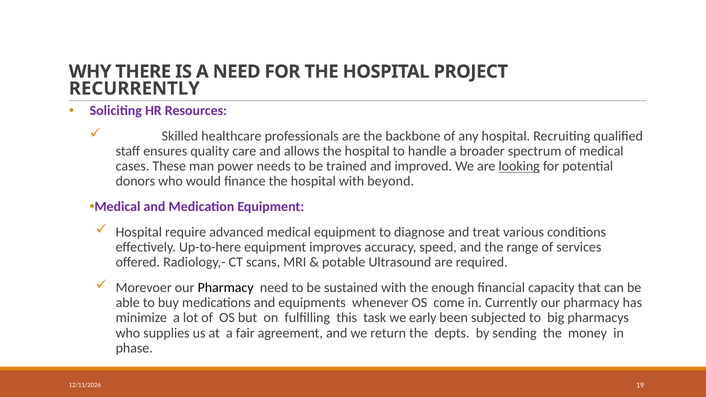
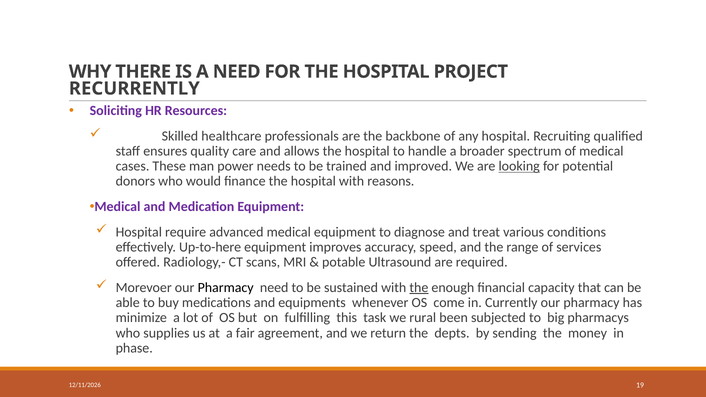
beyond: beyond -> reasons
the at (419, 288) underline: none -> present
early: early -> rural
